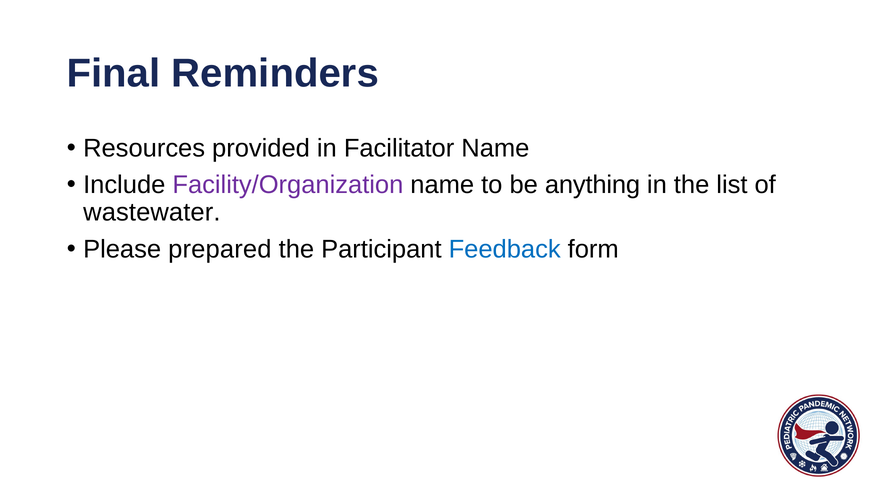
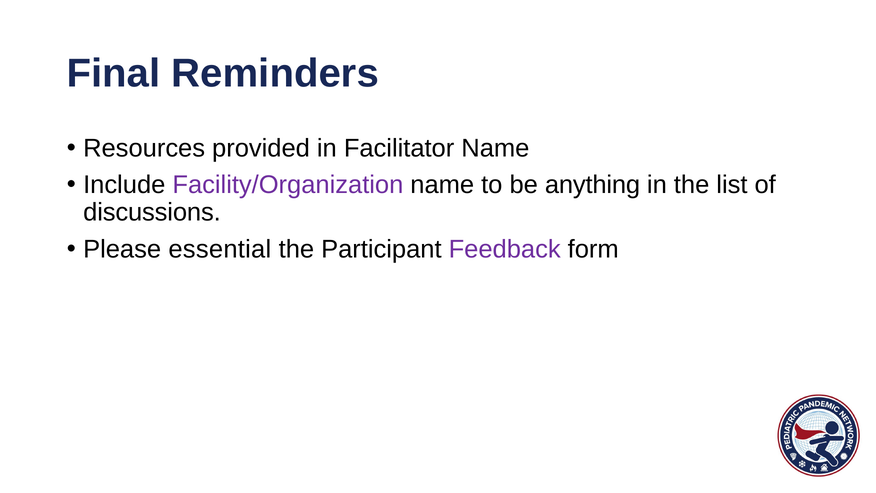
wastewater: wastewater -> discussions
prepared: prepared -> essential
Feedback colour: blue -> purple
